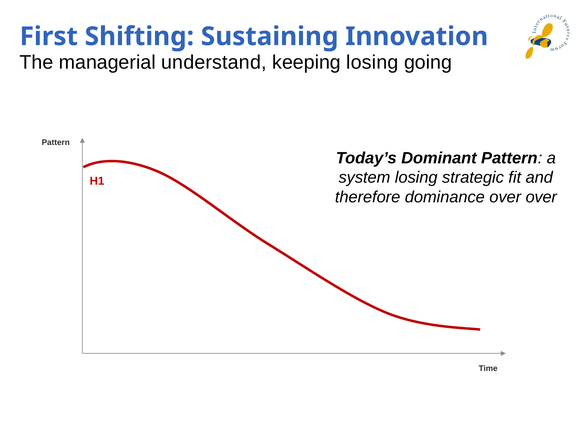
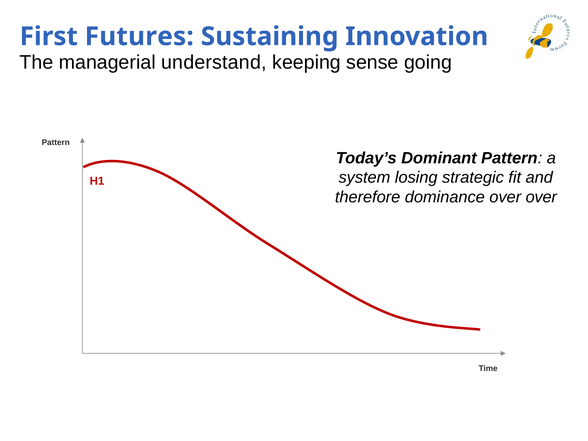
Shifting: Shifting -> Futures
keeping losing: losing -> sense
